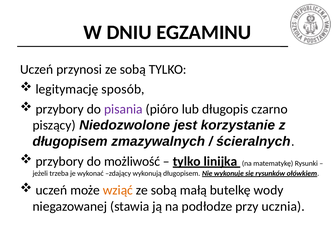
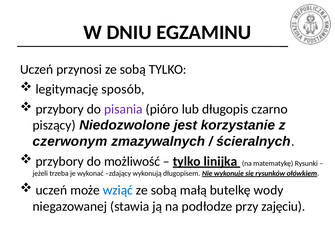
długopisem at (70, 142): długopisem -> czerwonym
wziąć colour: orange -> blue
ucznia: ucznia -> zajęciu
